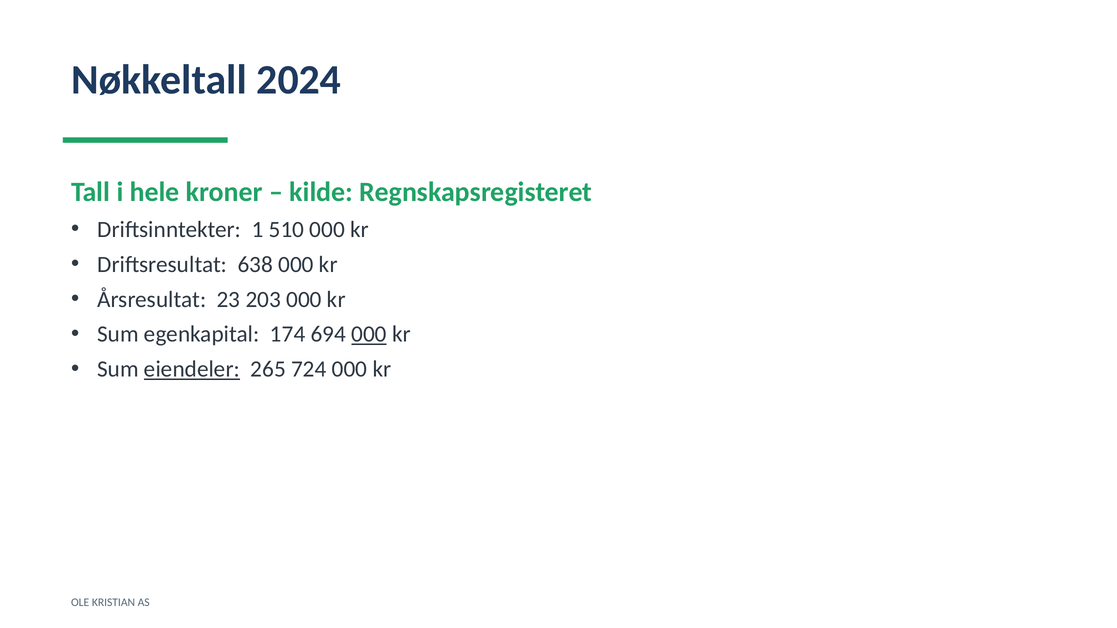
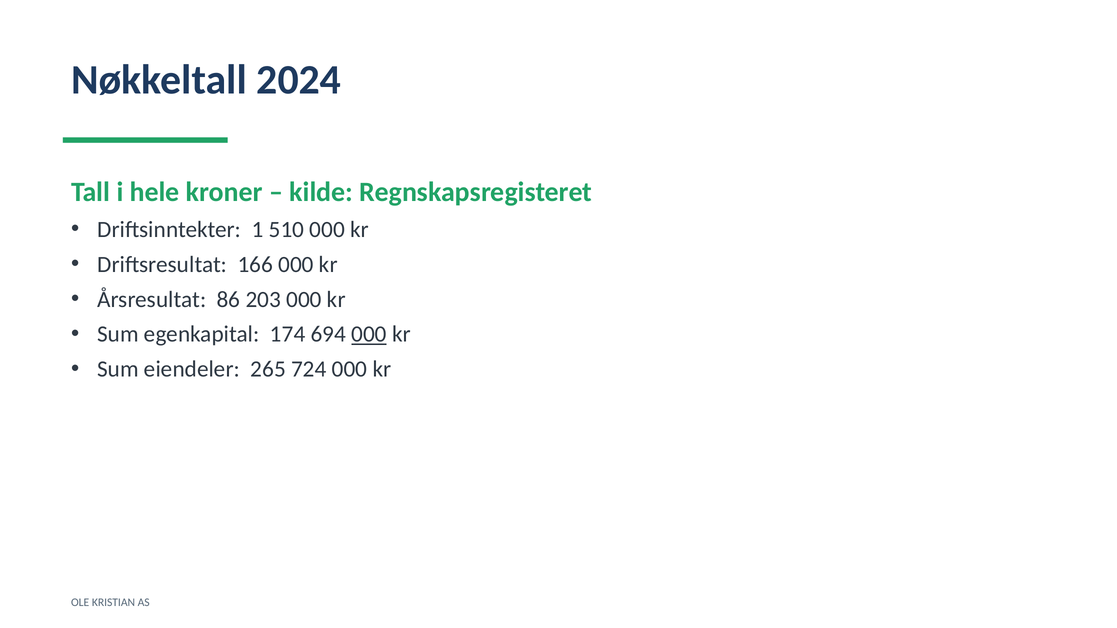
638: 638 -> 166
23: 23 -> 86
eiendeler underline: present -> none
